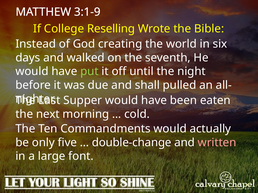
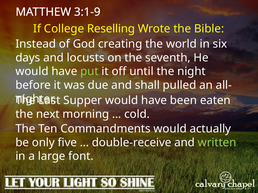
walked: walked -> locusts
double-change: double-change -> double-receive
written colour: pink -> light green
